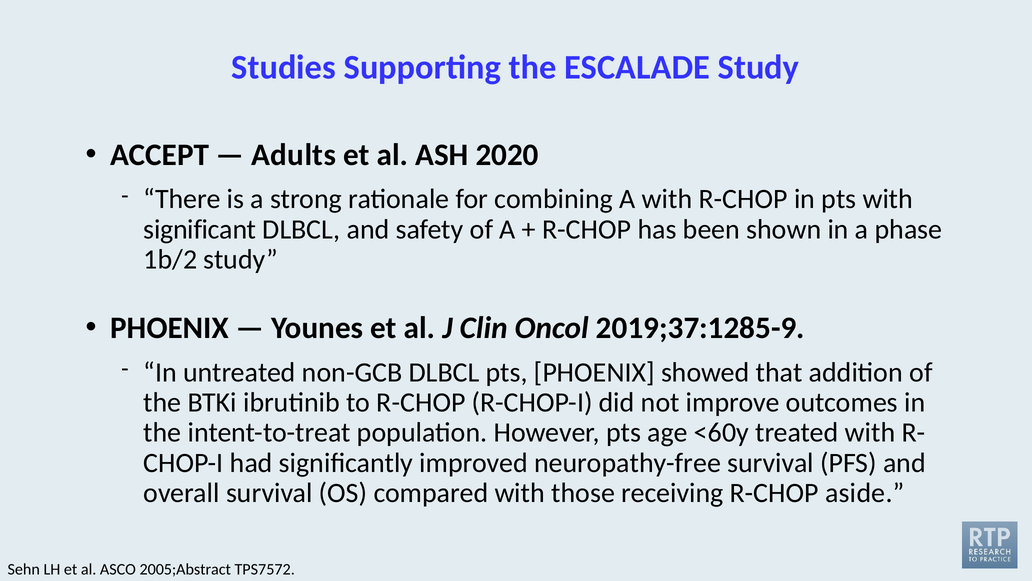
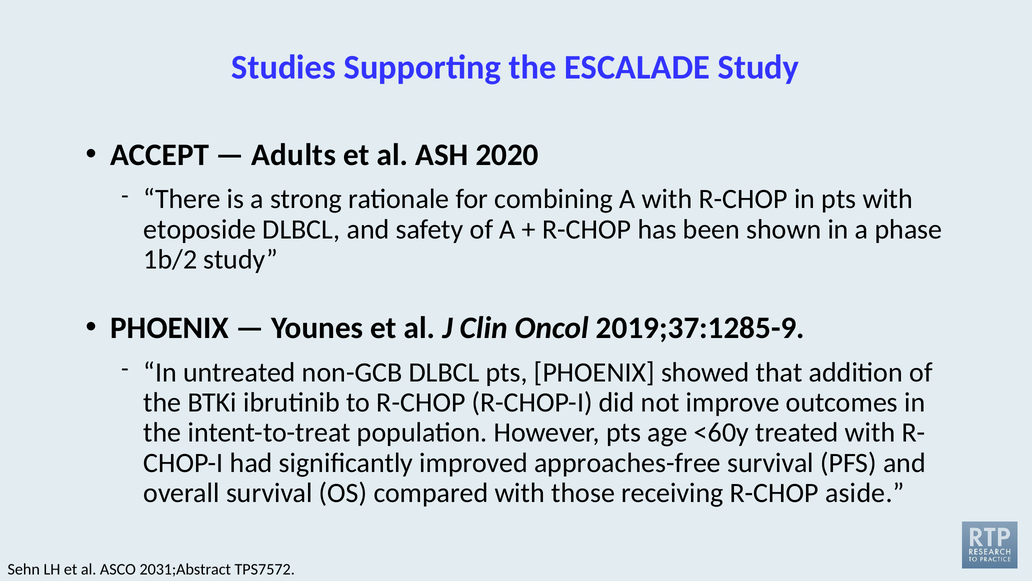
significant: significant -> etoposide
neuropathy-free: neuropathy-free -> approaches-free
2005;Abstract: 2005;Abstract -> 2031;Abstract
